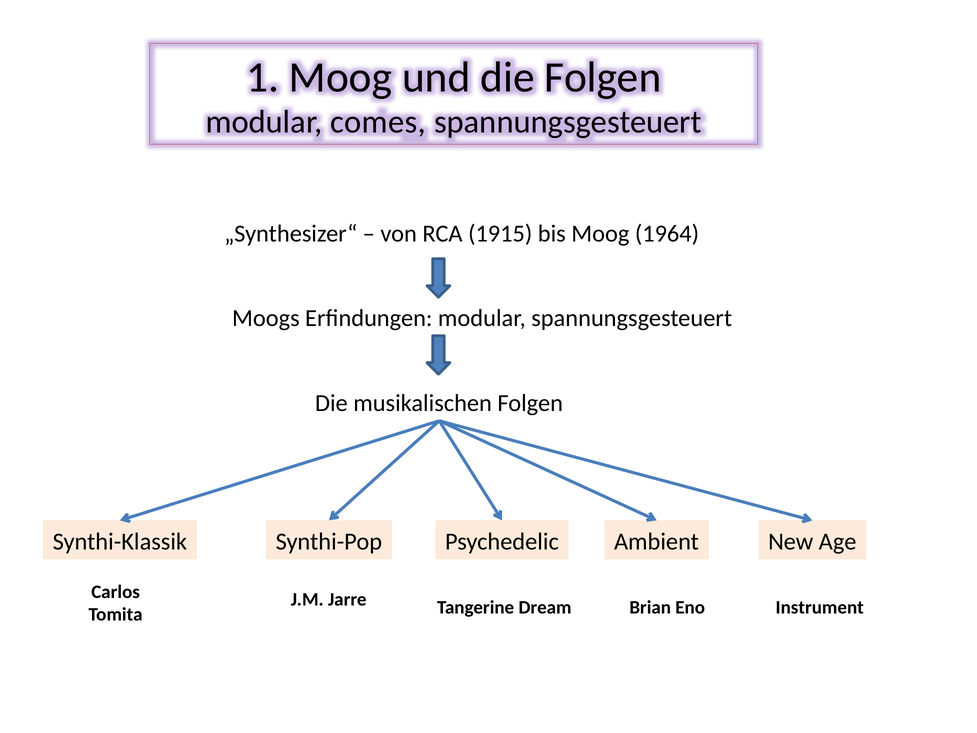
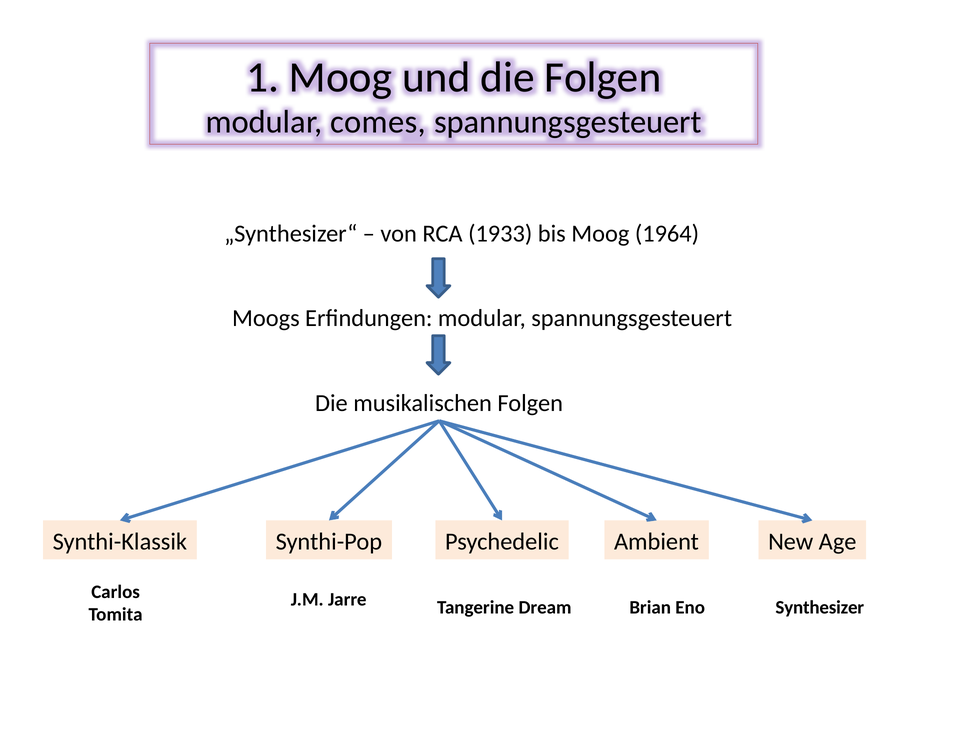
1915: 1915 -> 1933
Instrument: Instrument -> Synthesizer
